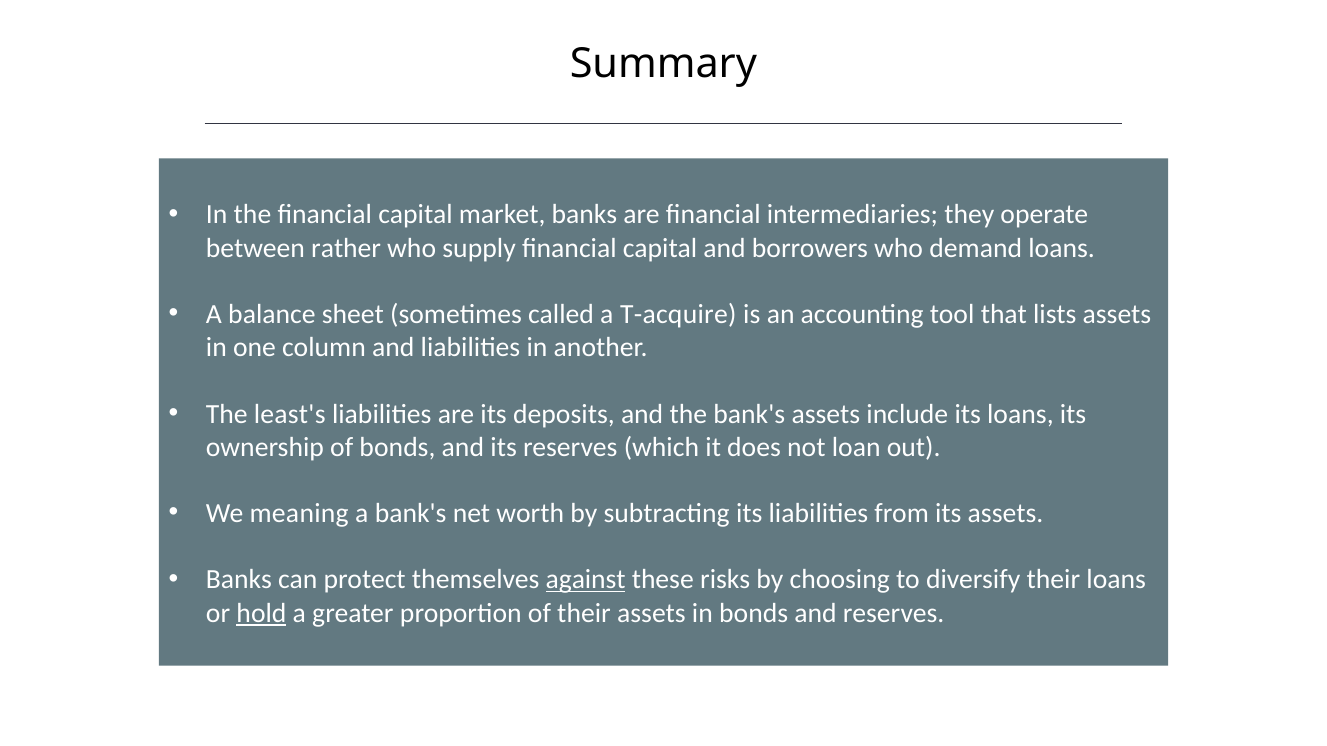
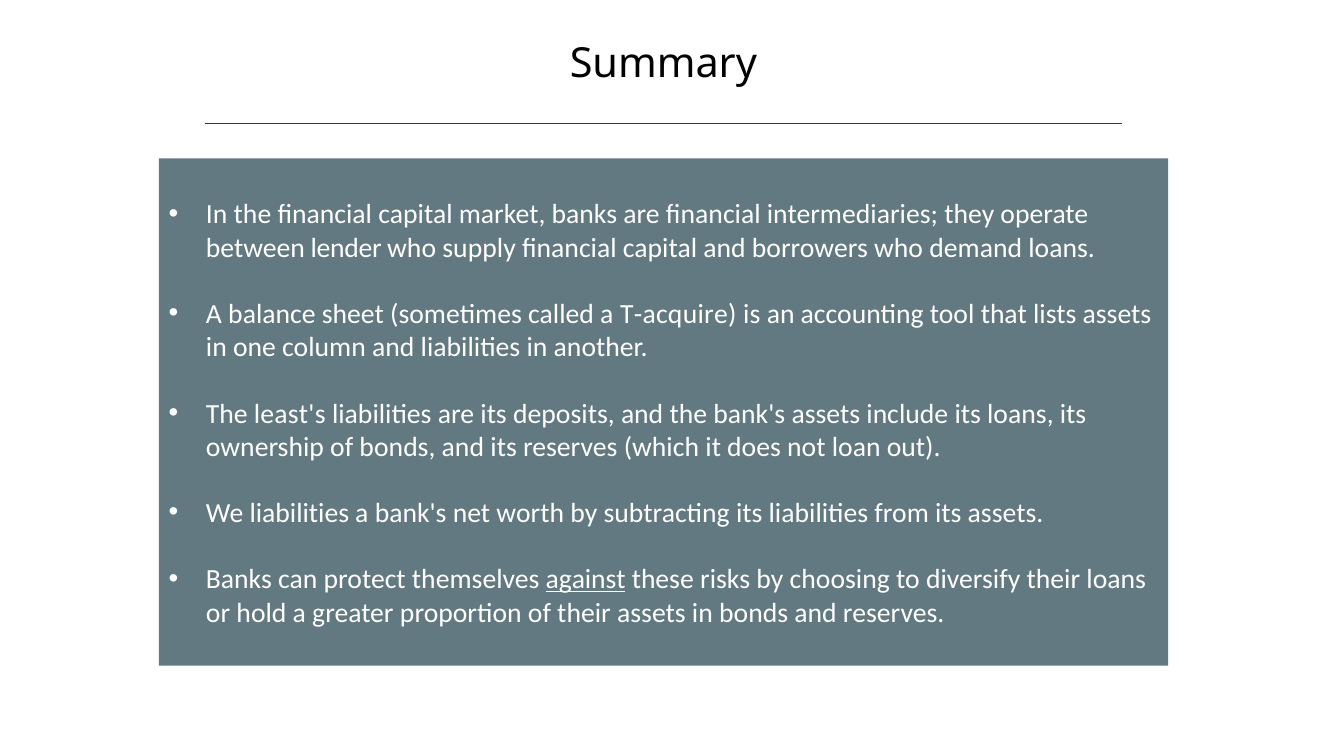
rather: rather -> lender
We meaning: meaning -> liabilities
hold underline: present -> none
